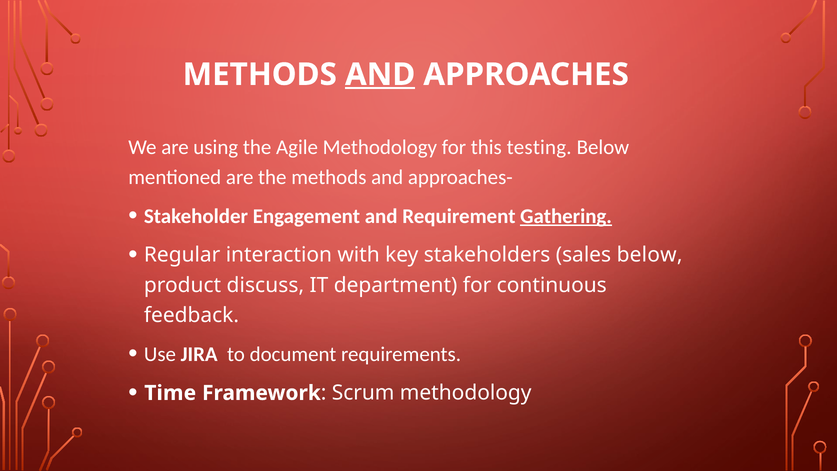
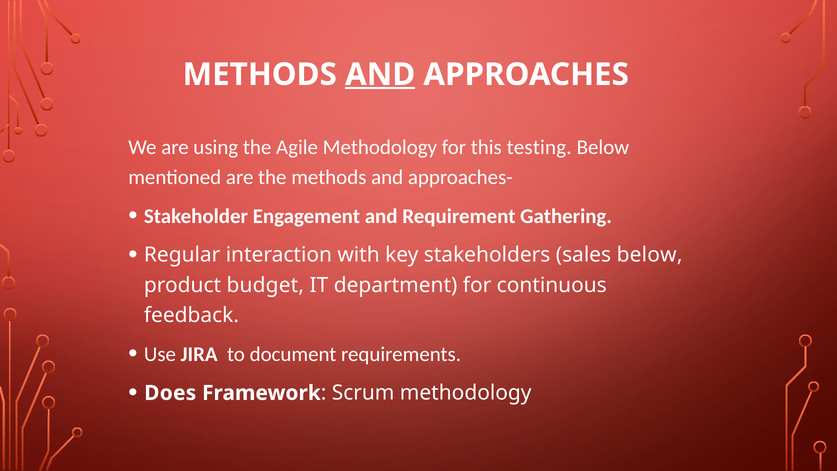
Gathering underline: present -> none
discuss: discuss -> budget
Time: Time -> Does
